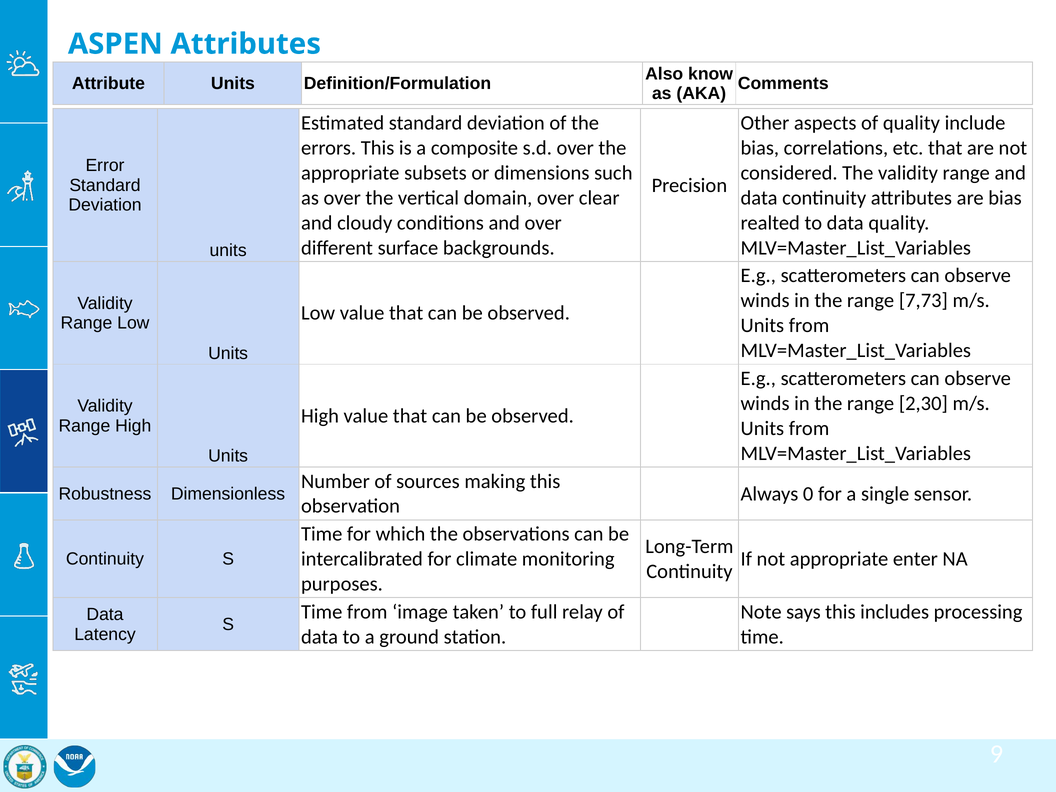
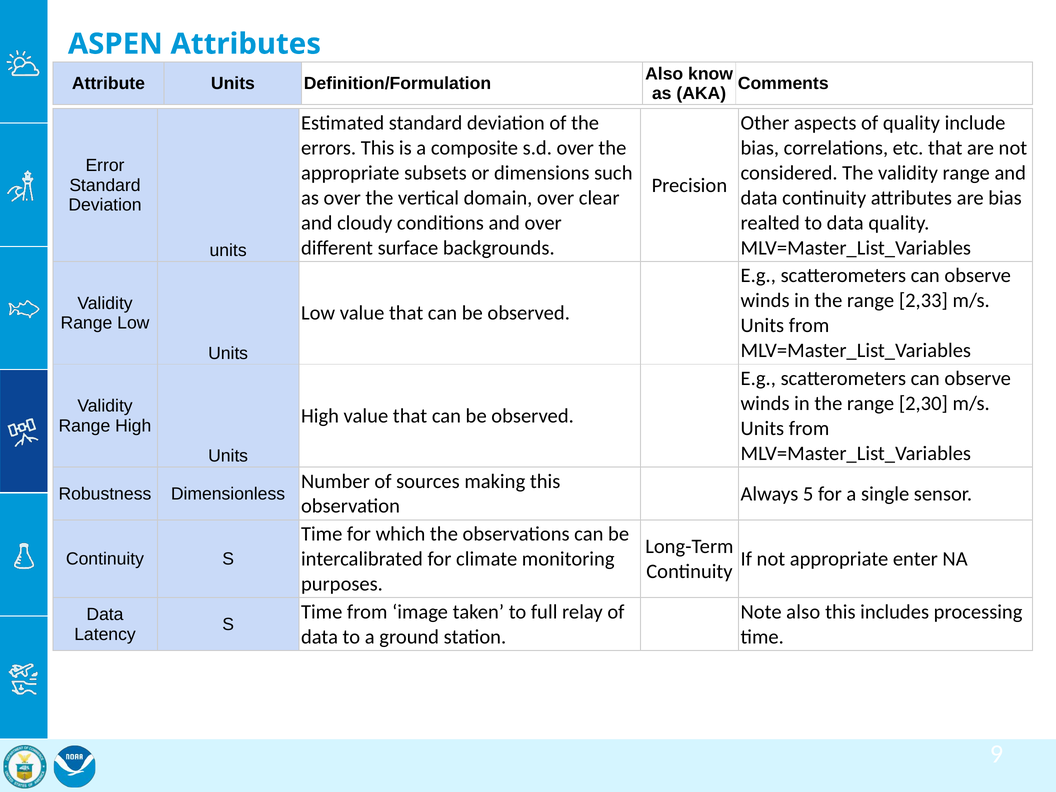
7,73: 7,73 -> 2,33
0: 0 -> 5
Note says: says -> also
